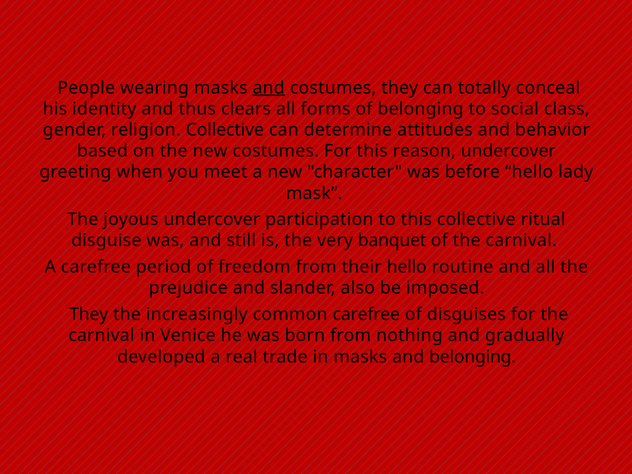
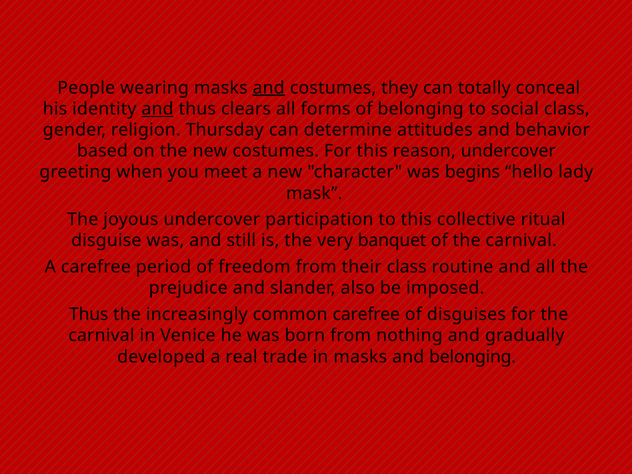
and at (158, 109) underline: none -> present
religion Collective: Collective -> Thursday
before: before -> begins
their hello: hello -> class
They at (89, 315): They -> Thus
